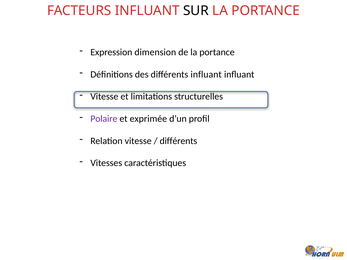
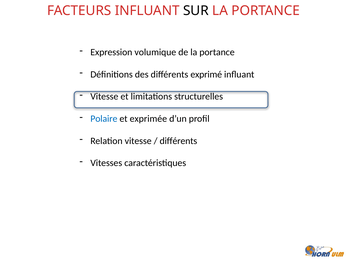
dimension: dimension -> volumique
différents influant: influant -> exprimé
Polaire colour: purple -> blue
